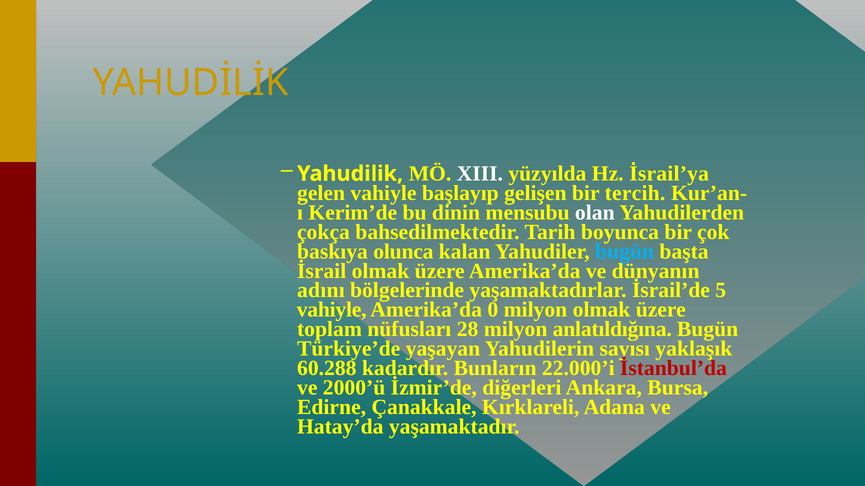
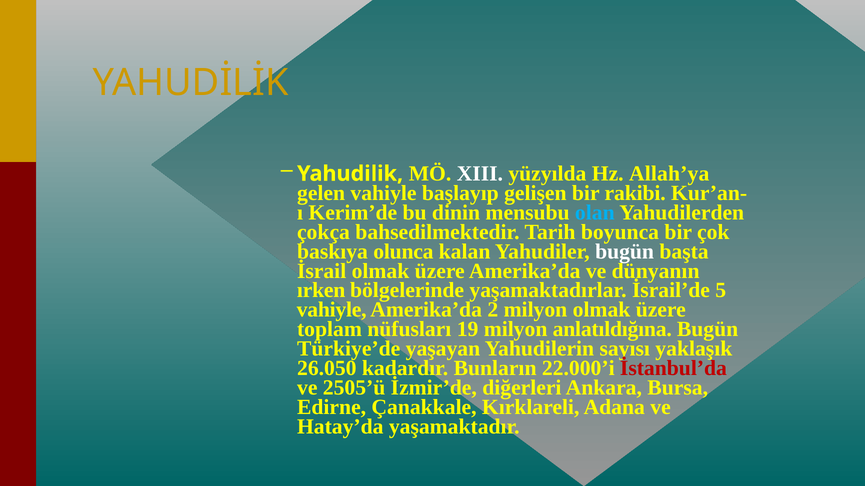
İsrail’ya: İsrail’ya -> Allah’ya
tercih: tercih -> rakibi
olan colour: white -> light blue
bugün at (625, 252) colour: light blue -> white
adını: adını -> ırken
0: 0 -> 2
28: 28 -> 19
60.288: 60.288 -> 26.050
2000’ü: 2000’ü -> 2505’ü
